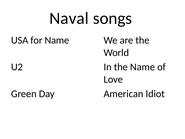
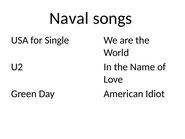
for Name: Name -> Single
